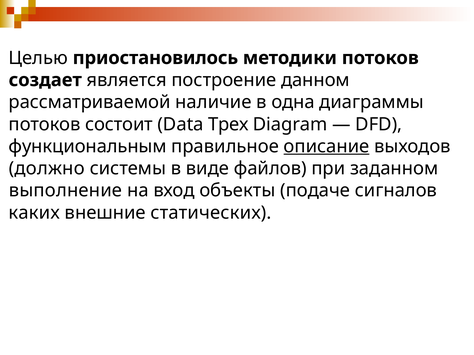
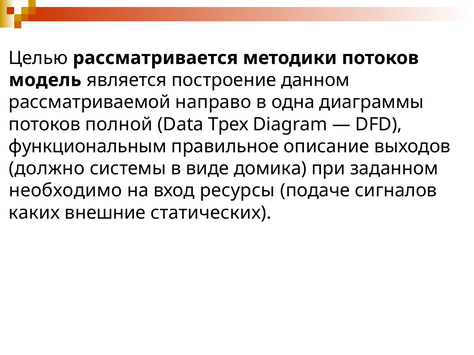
приостановилось: приостановилось -> рассматривается
создает: создает -> модель
наличие: наличие -> направо
состоит: состоит -> полной
описание underline: present -> none
файлов: файлов -> домика
выполнение: выполнение -> необходимо
объекты: объекты -> ресурсы
